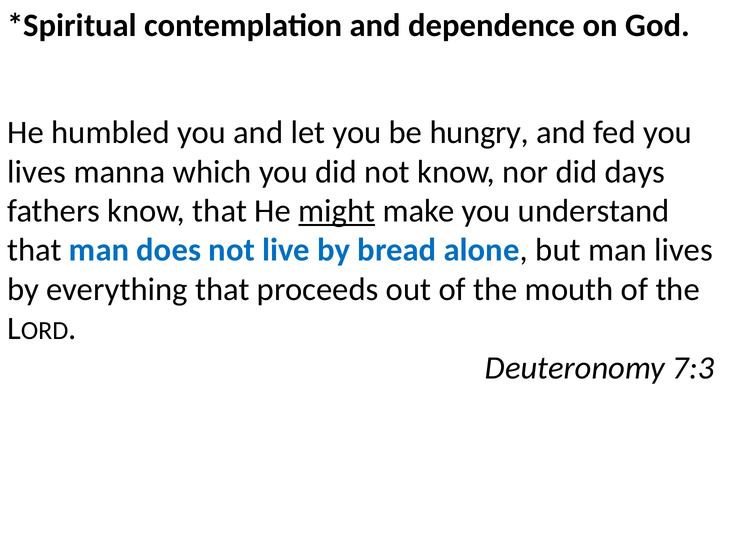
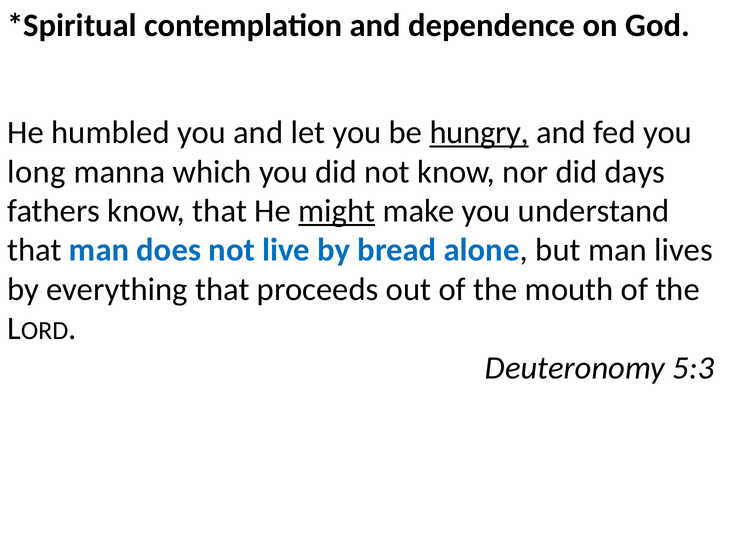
hungry underline: none -> present
lives at (37, 172): lives -> long
7:3: 7:3 -> 5:3
